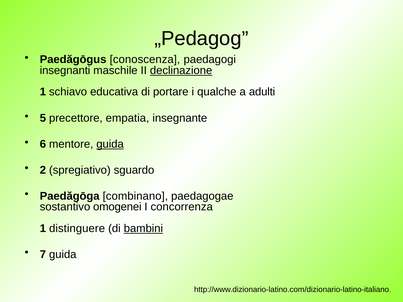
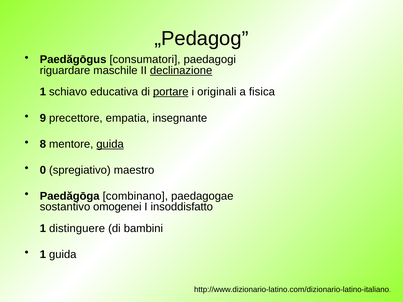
conoscenza: conoscenza -> consumatori
insegnanti: insegnanti -> riguardare
portare underline: none -> present
qualche: qualche -> originali
adulti: adulti -> fisica
5: 5 -> 9
6: 6 -> 8
2: 2 -> 0
sguardo: sguardo -> maestro
concorrenza: concorrenza -> insoddisfatto
bambini underline: present -> none
7 at (43, 255): 7 -> 1
